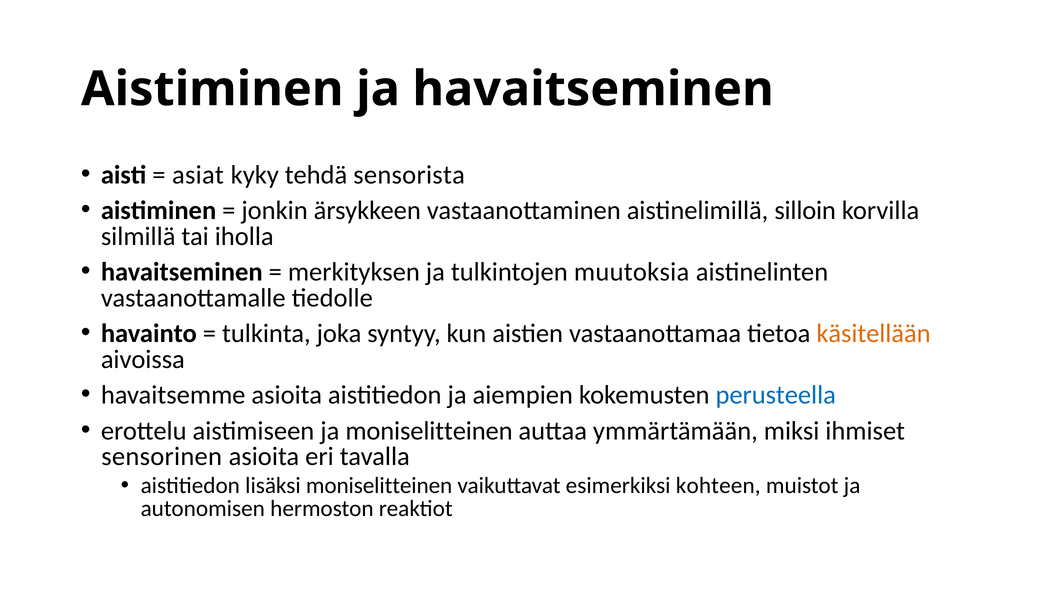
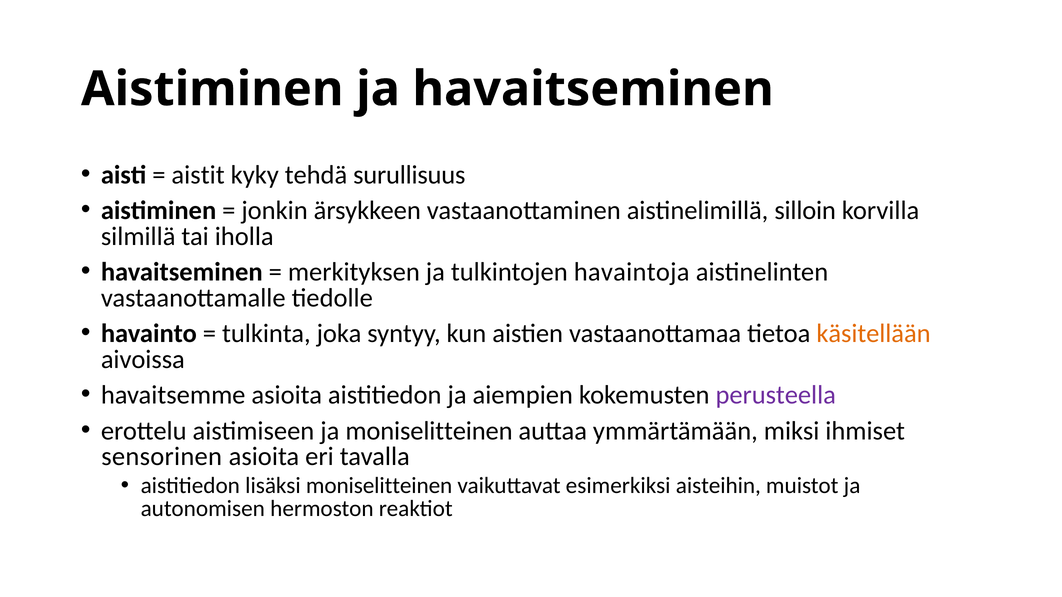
asiat: asiat -> aistit
sensorista: sensorista -> surullisuus
muutoksia: muutoksia -> havaintoja
perusteella colour: blue -> purple
kohteen: kohteen -> aisteihin
